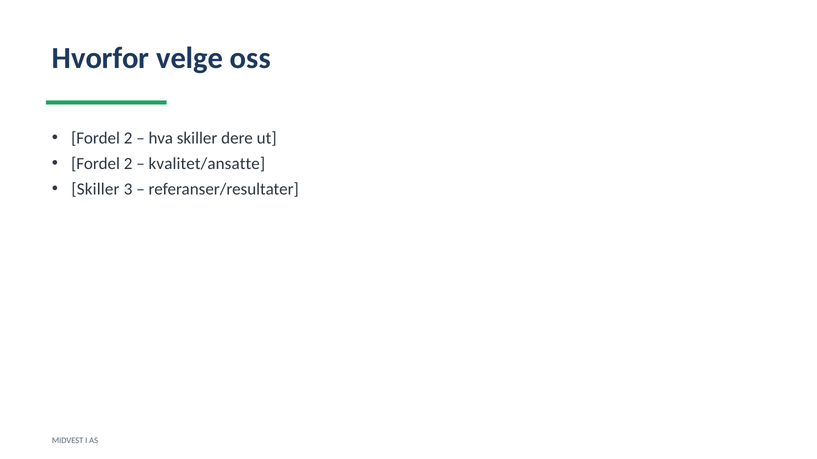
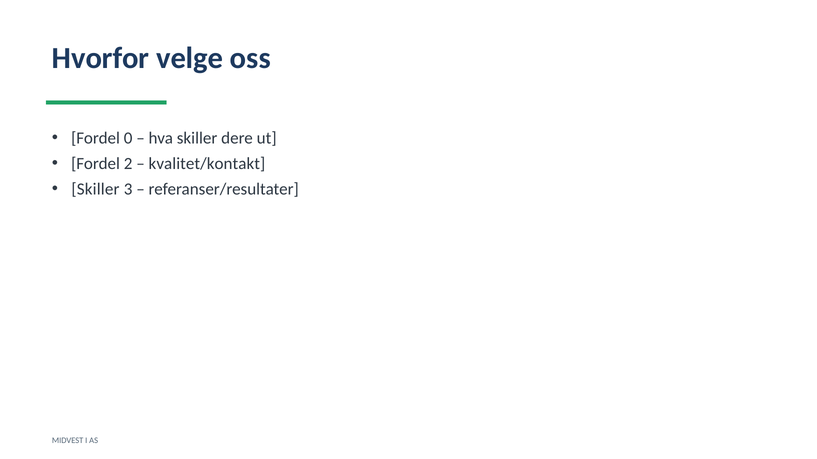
2 at (128, 138): 2 -> 0
kvalitet/ansatte: kvalitet/ansatte -> kvalitet/kontakt
